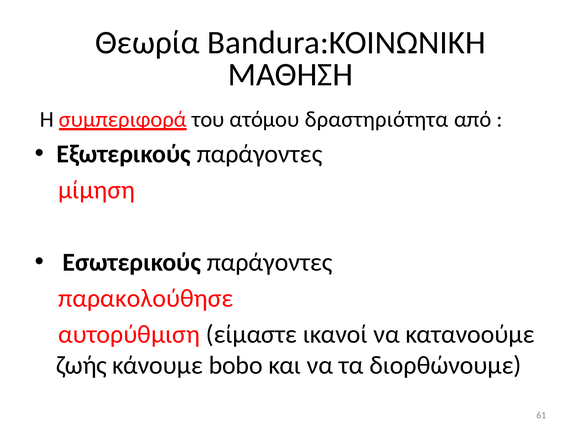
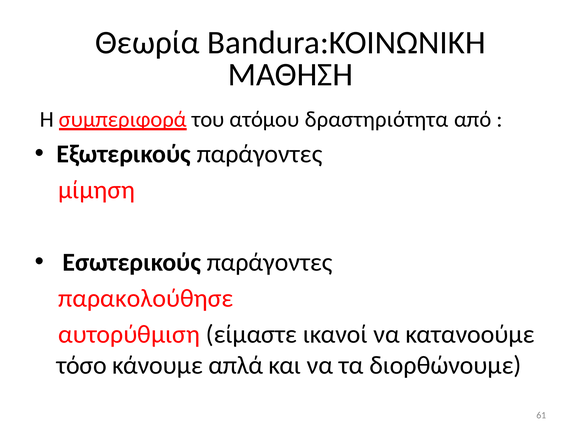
ζωής: ζωής -> τόσο
bobo: bobo -> απλά
